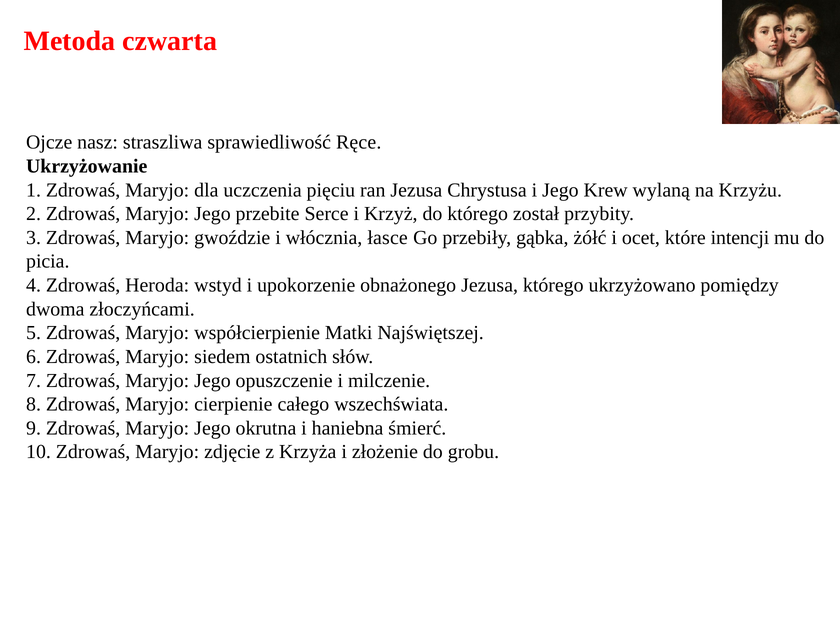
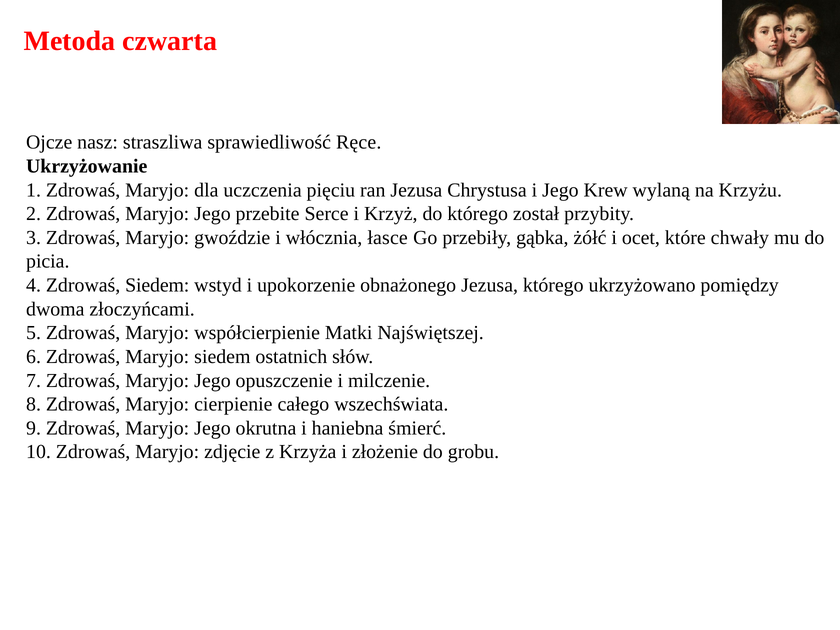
intencji: intencji -> chwały
Zdrowaś Heroda: Heroda -> Siedem
